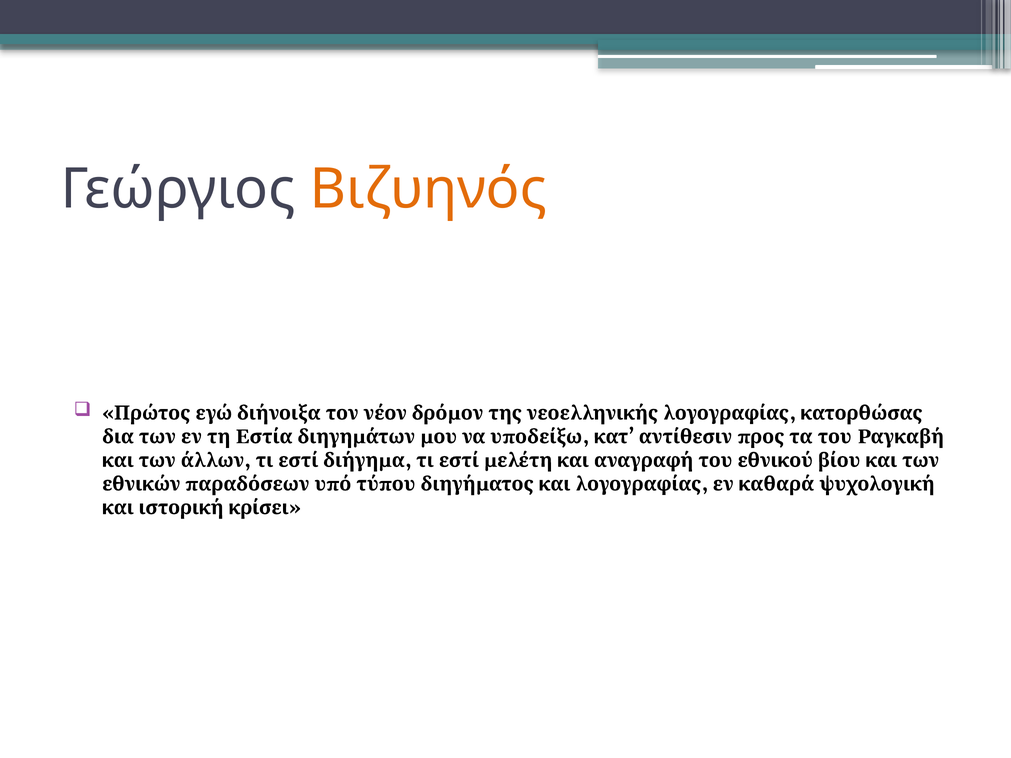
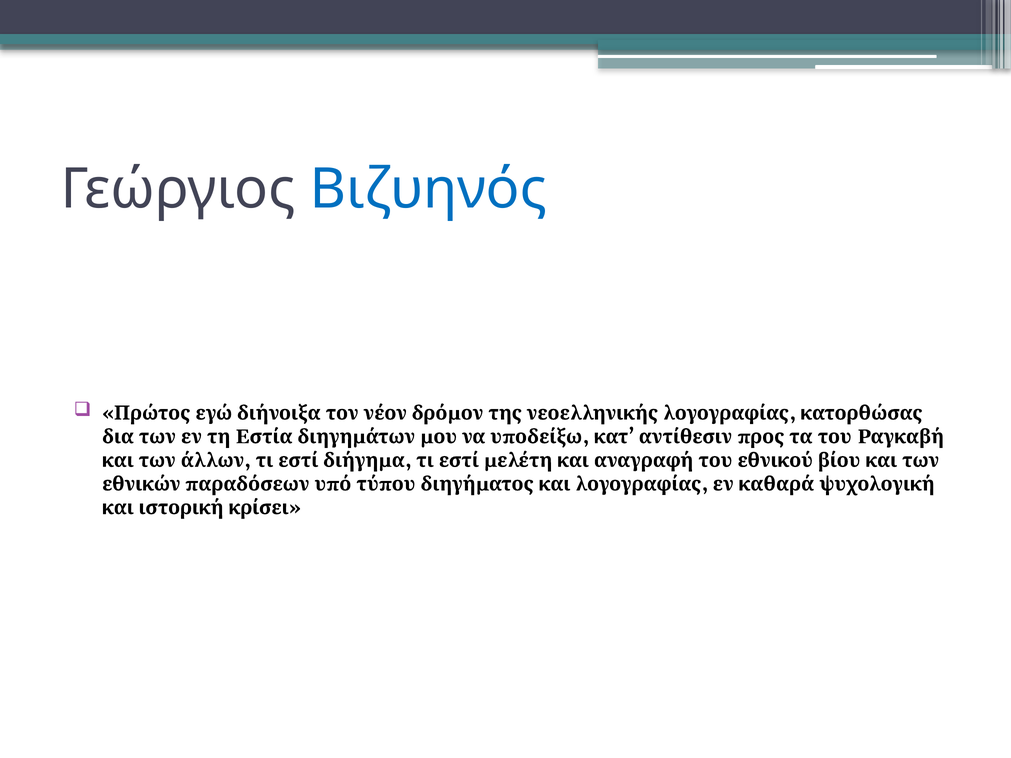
Βιζυηνός colour: orange -> blue
